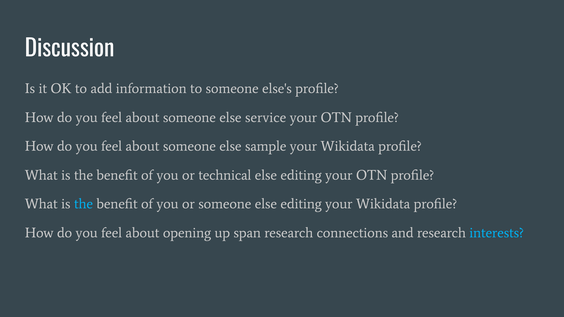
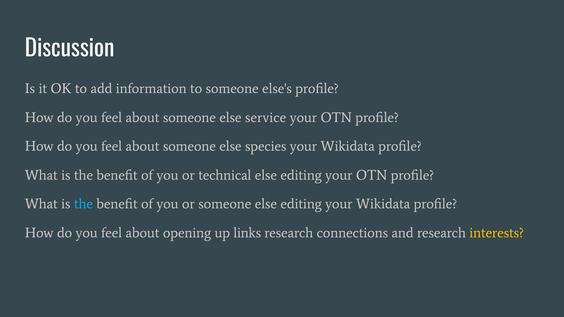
sample: sample -> species
span: span -> links
interests colour: light blue -> yellow
